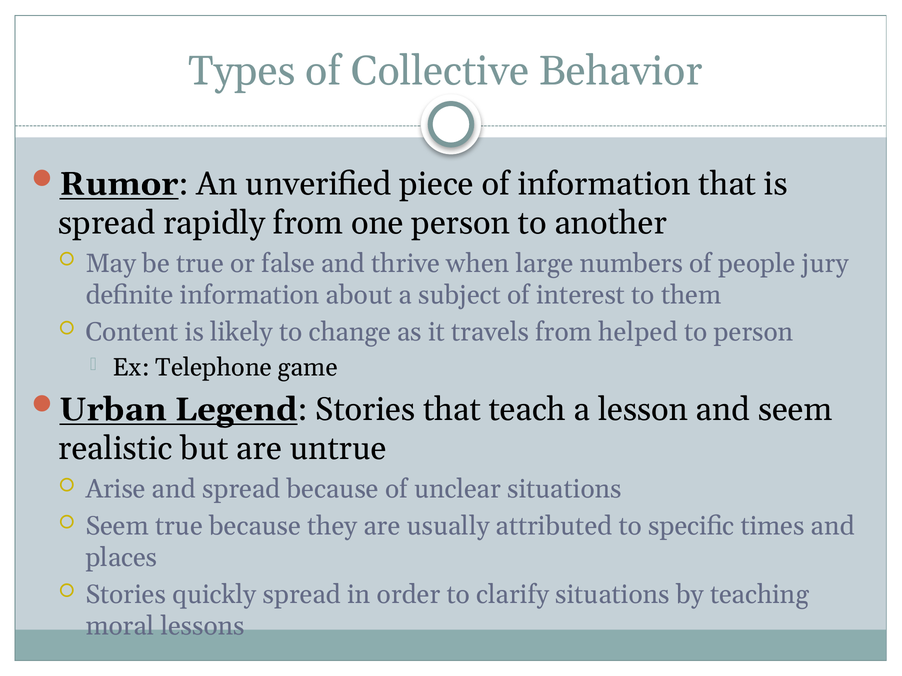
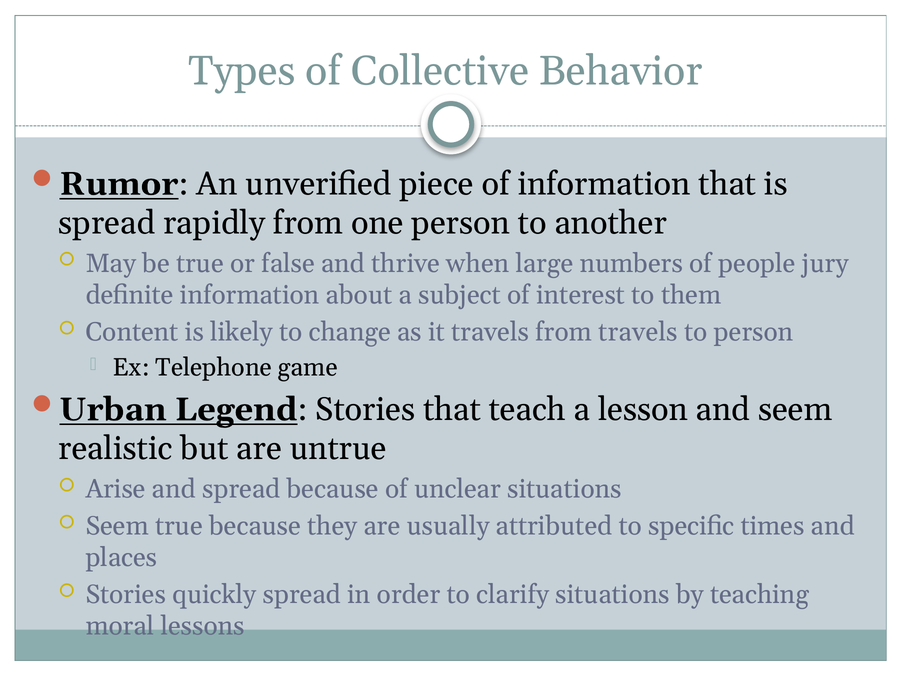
from helped: helped -> travels
